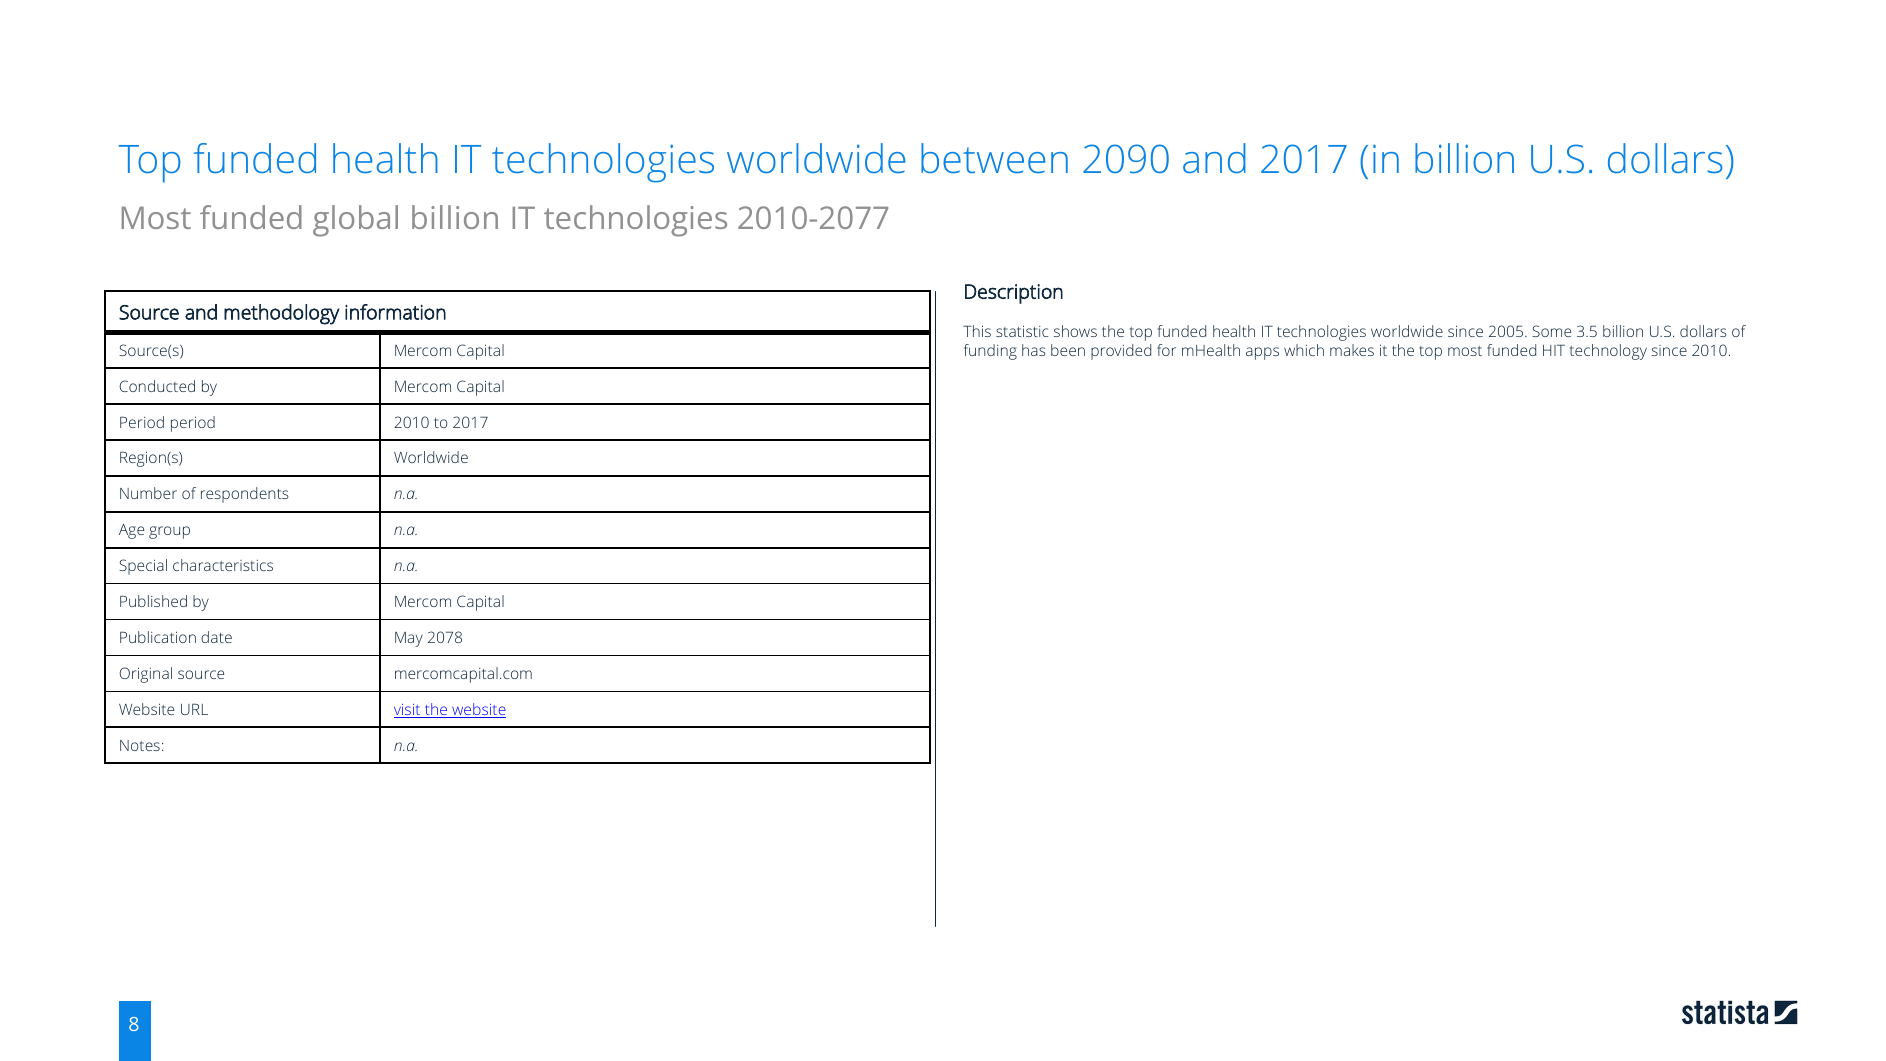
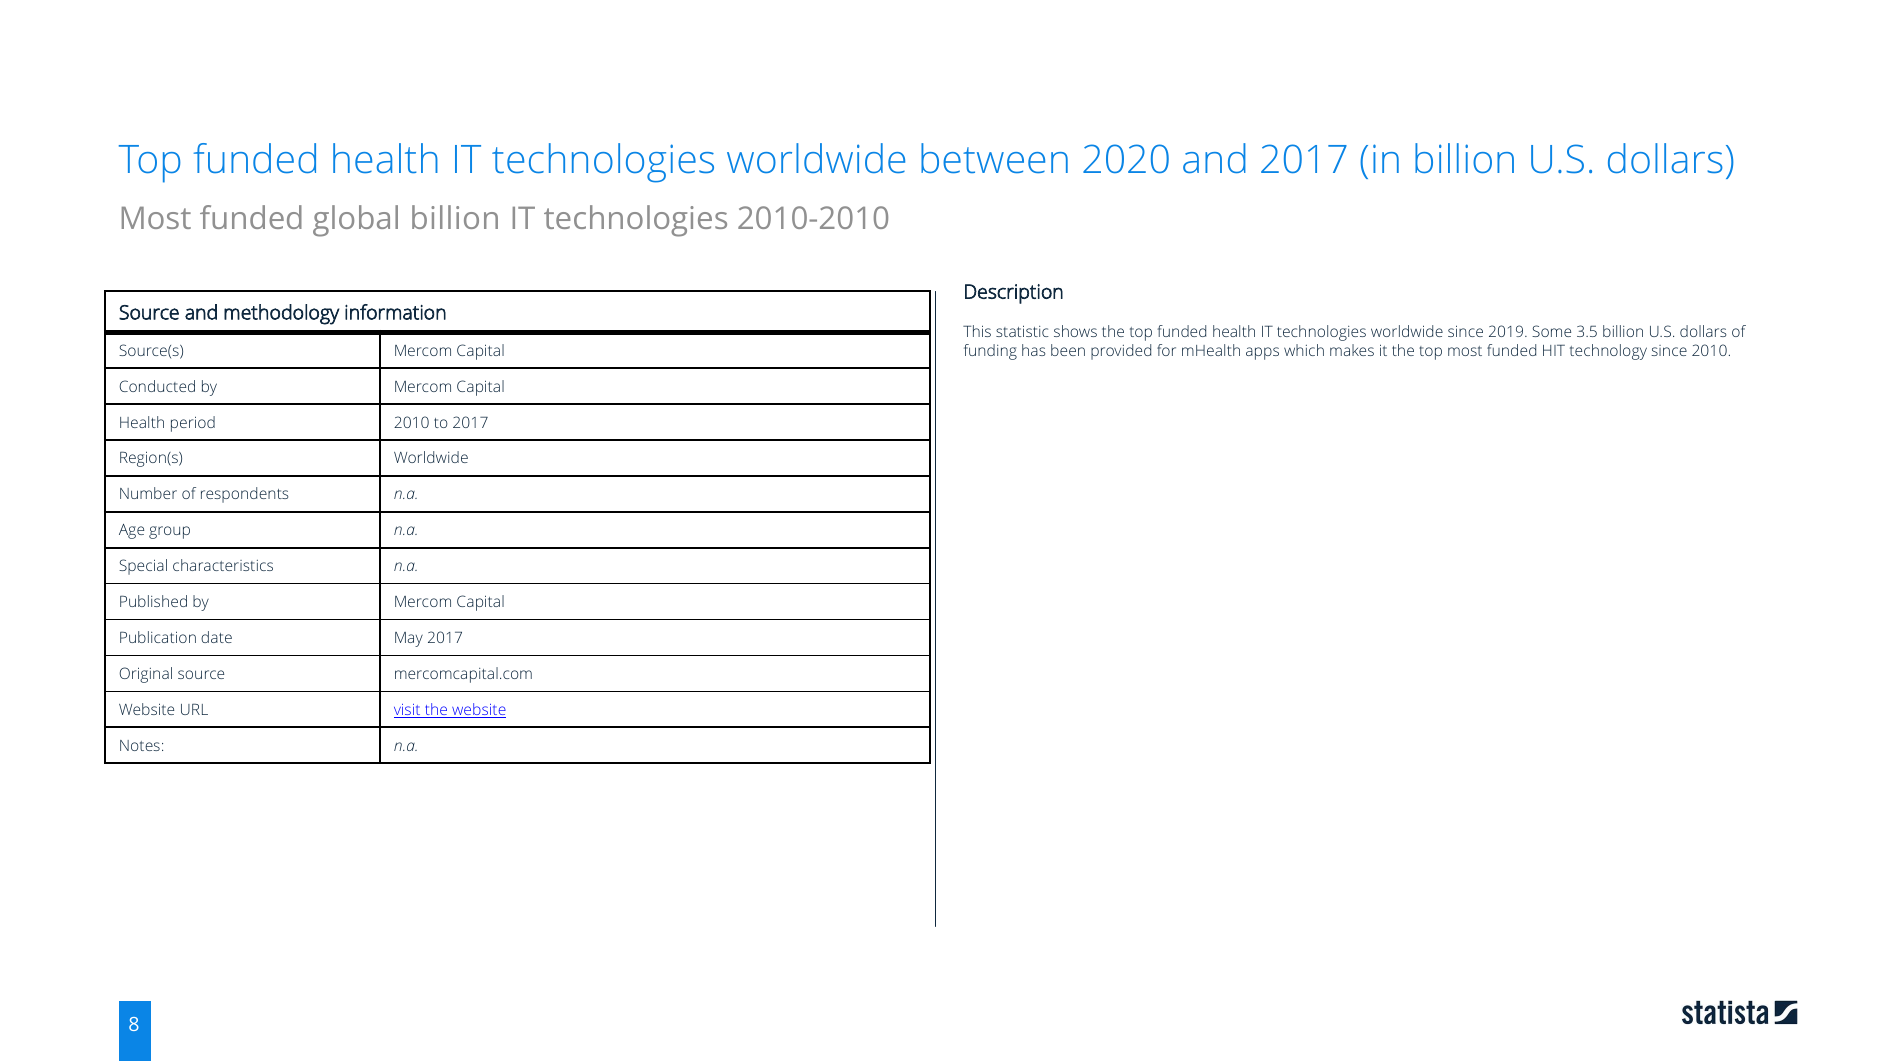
2090: 2090 -> 2020
2010-2077: 2010-2077 -> 2010-2010
2005: 2005 -> 2019
Period at (142, 423): Period -> Health
May 2078: 2078 -> 2017
